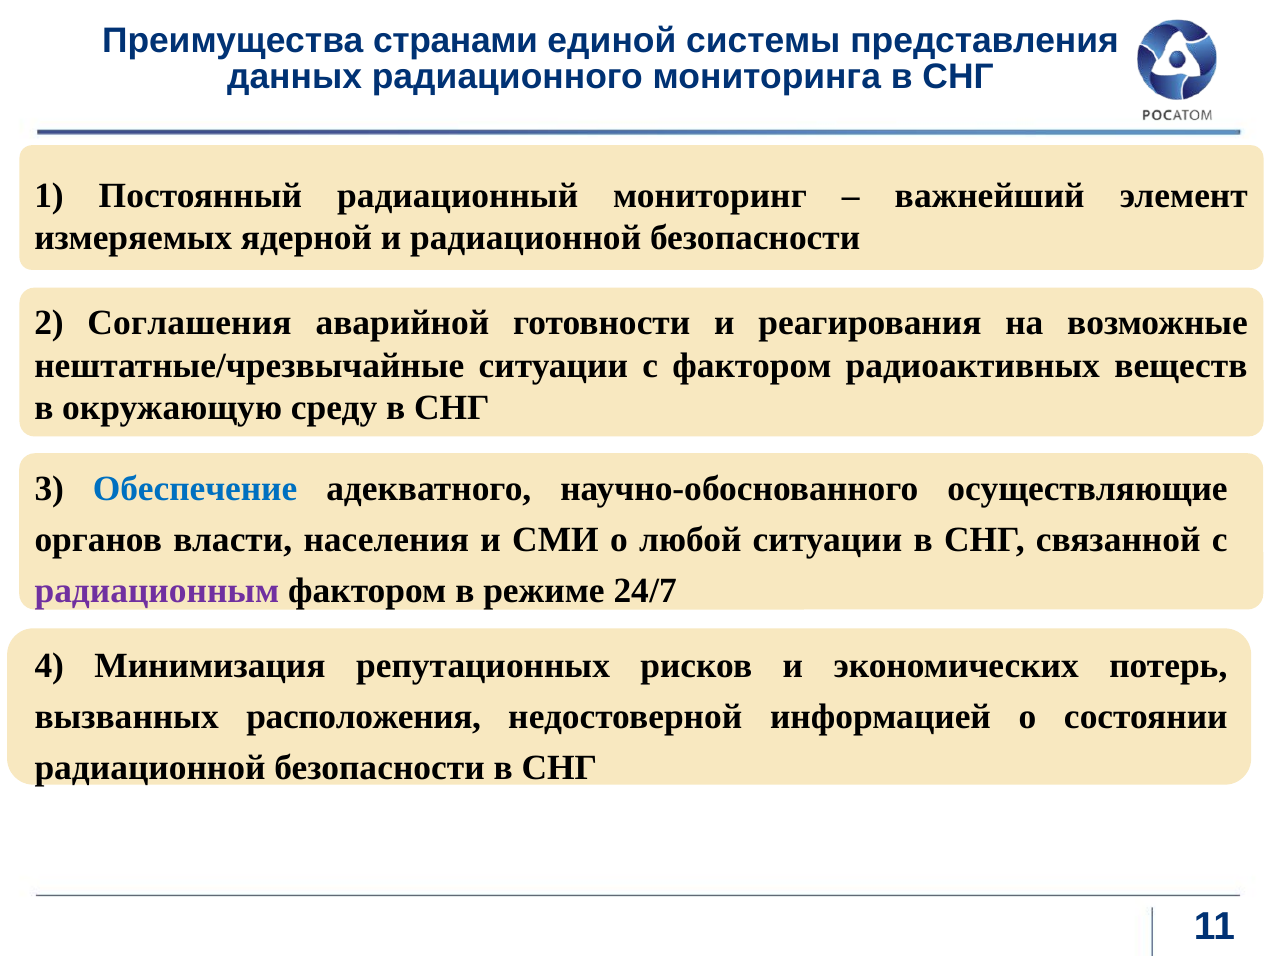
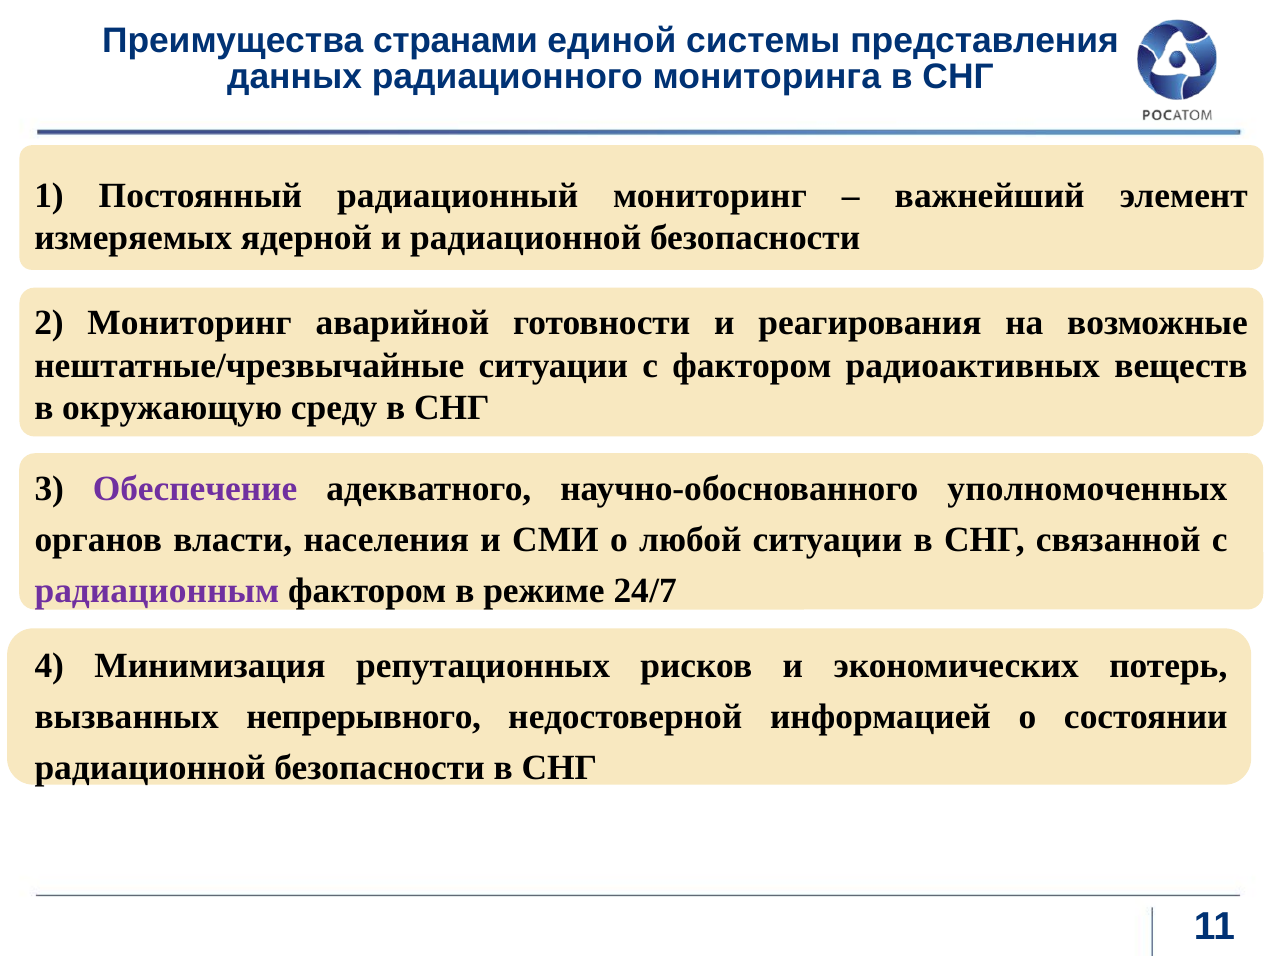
2 Соглашения: Соглашения -> Мониторинг
Обеспечение colour: blue -> purple
осуществляющие: осуществляющие -> уполномоченных
расположения: расположения -> непрерывного
